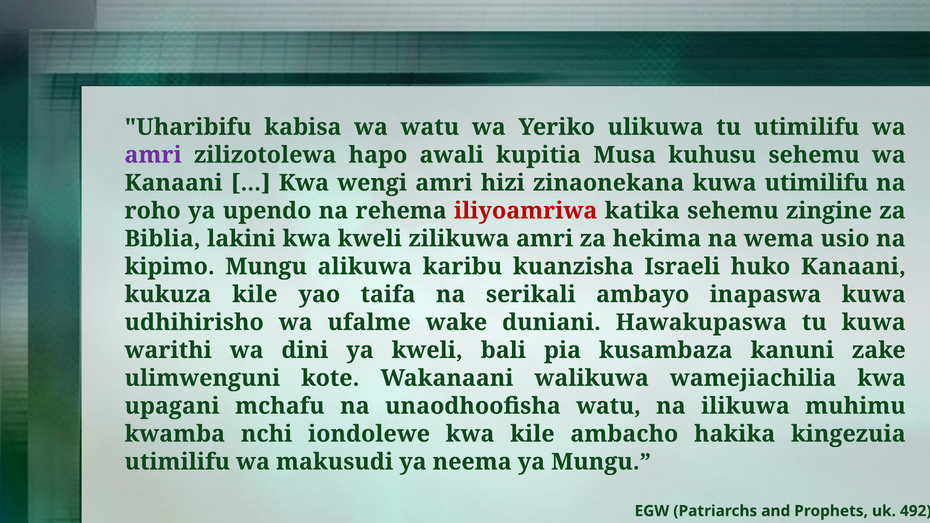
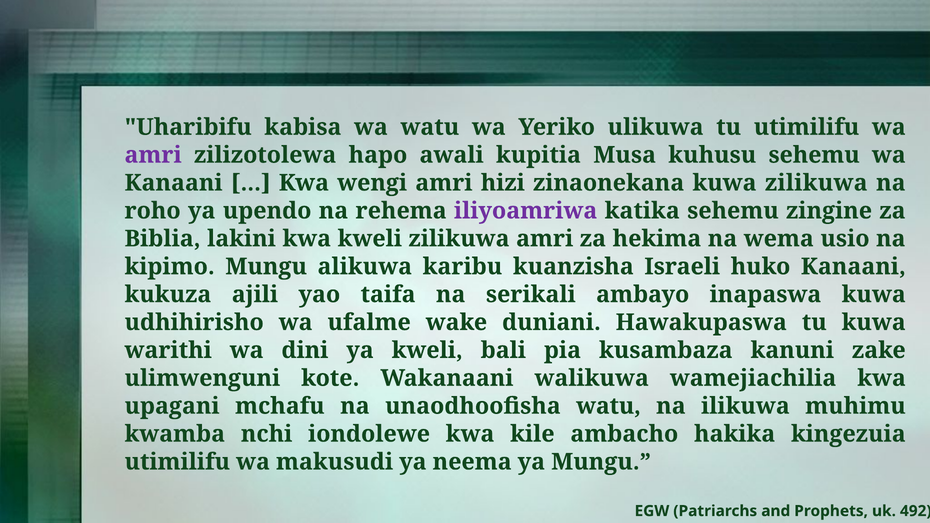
kuwa utimilifu: utimilifu -> zilikuwa
iliyoamriwa colour: red -> purple
kukuza kile: kile -> ajili
